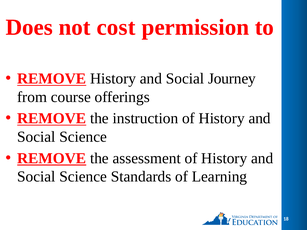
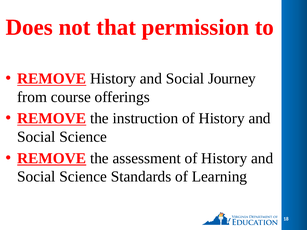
cost: cost -> that
